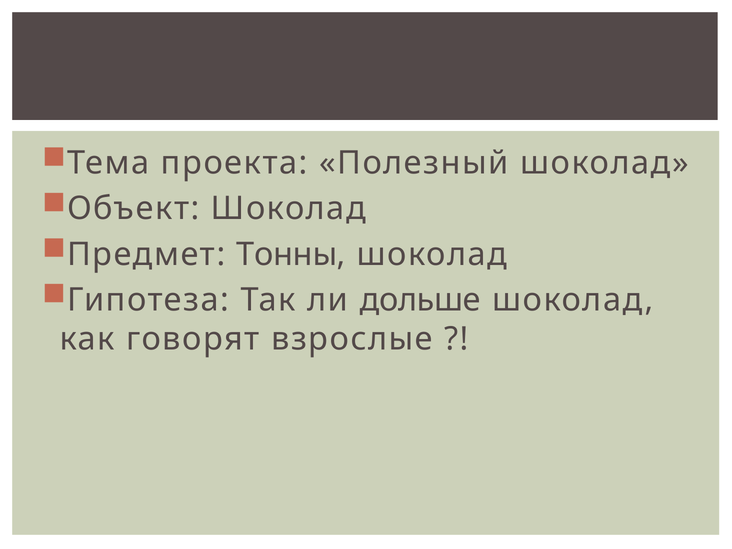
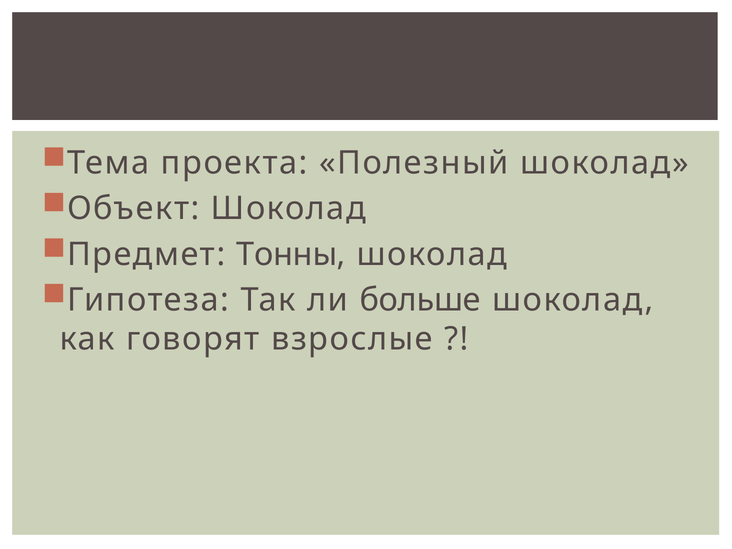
дольше: дольше -> больше
